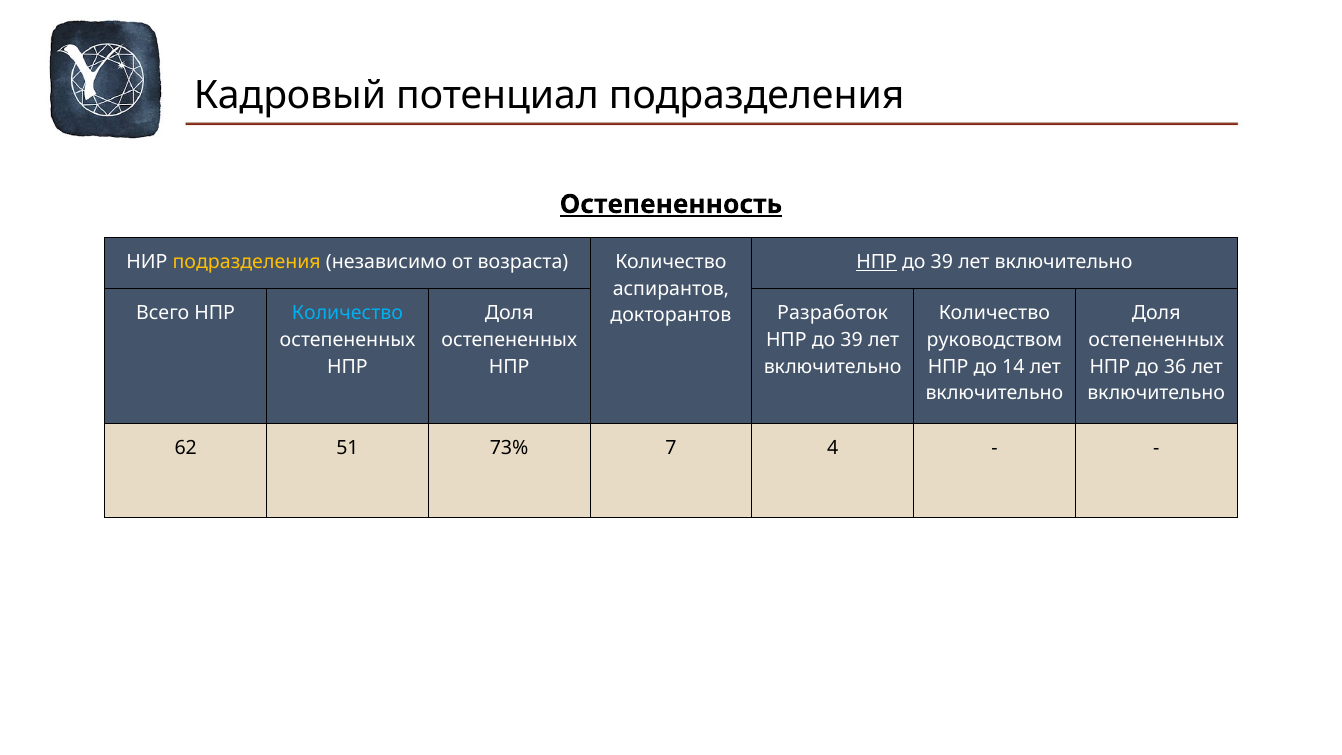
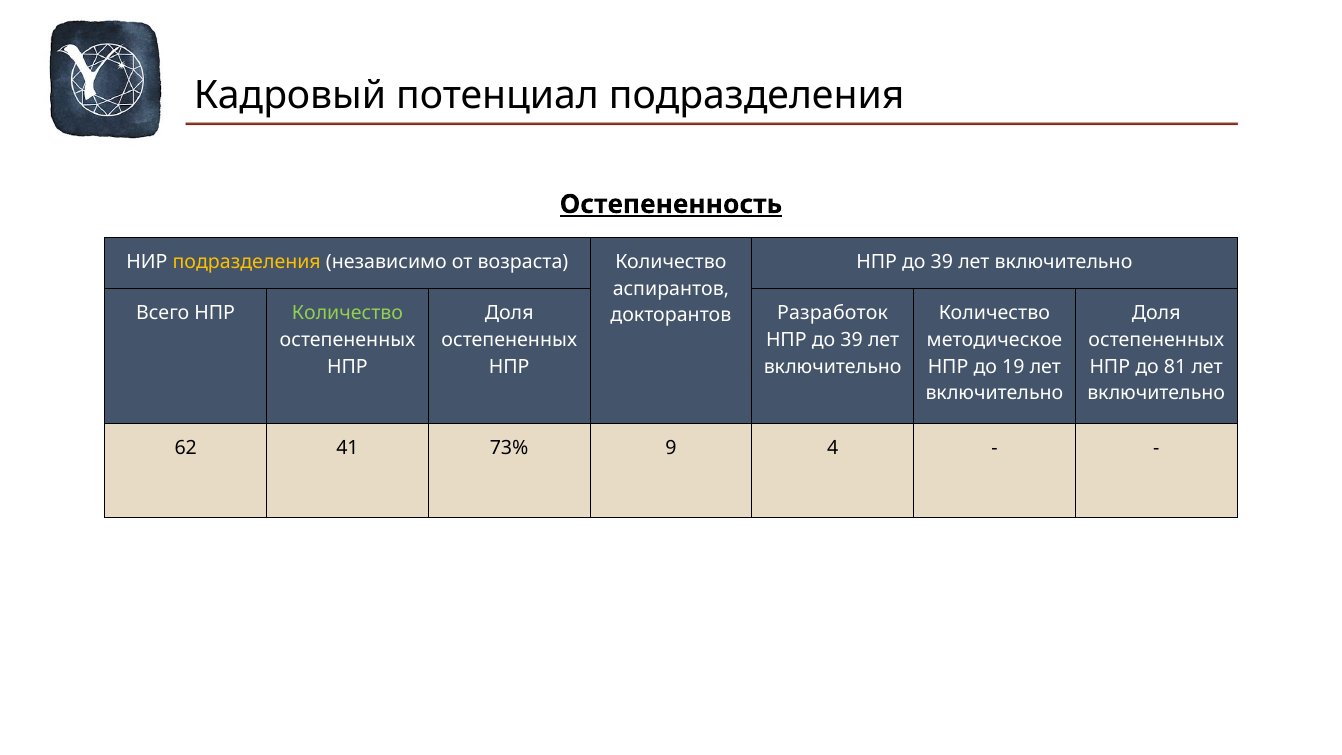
НПР at (877, 262) underline: present -> none
Количество at (347, 313) colour: light blue -> light green
руководством: руководством -> методическое
14: 14 -> 19
36: 36 -> 81
51: 51 -> 41
7: 7 -> 9
